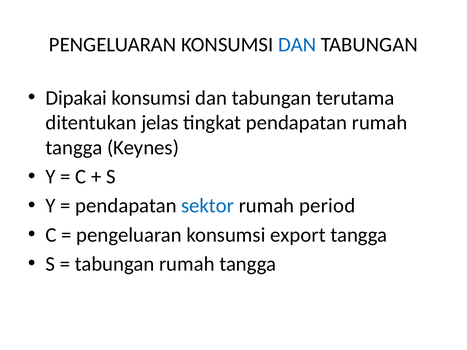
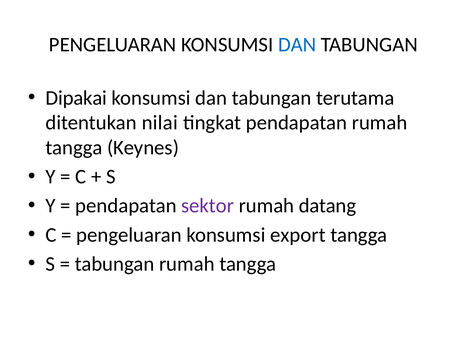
jelas: jelas -> nilai
sektor colour: blue -> purple
period: period -> datang
